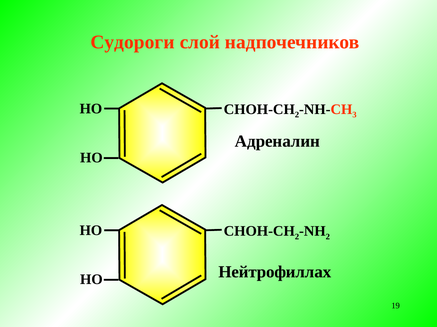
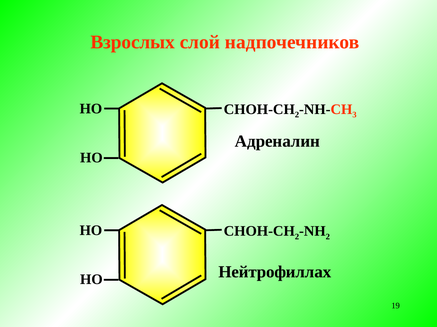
Судороги: Судороги -> Взрослых
